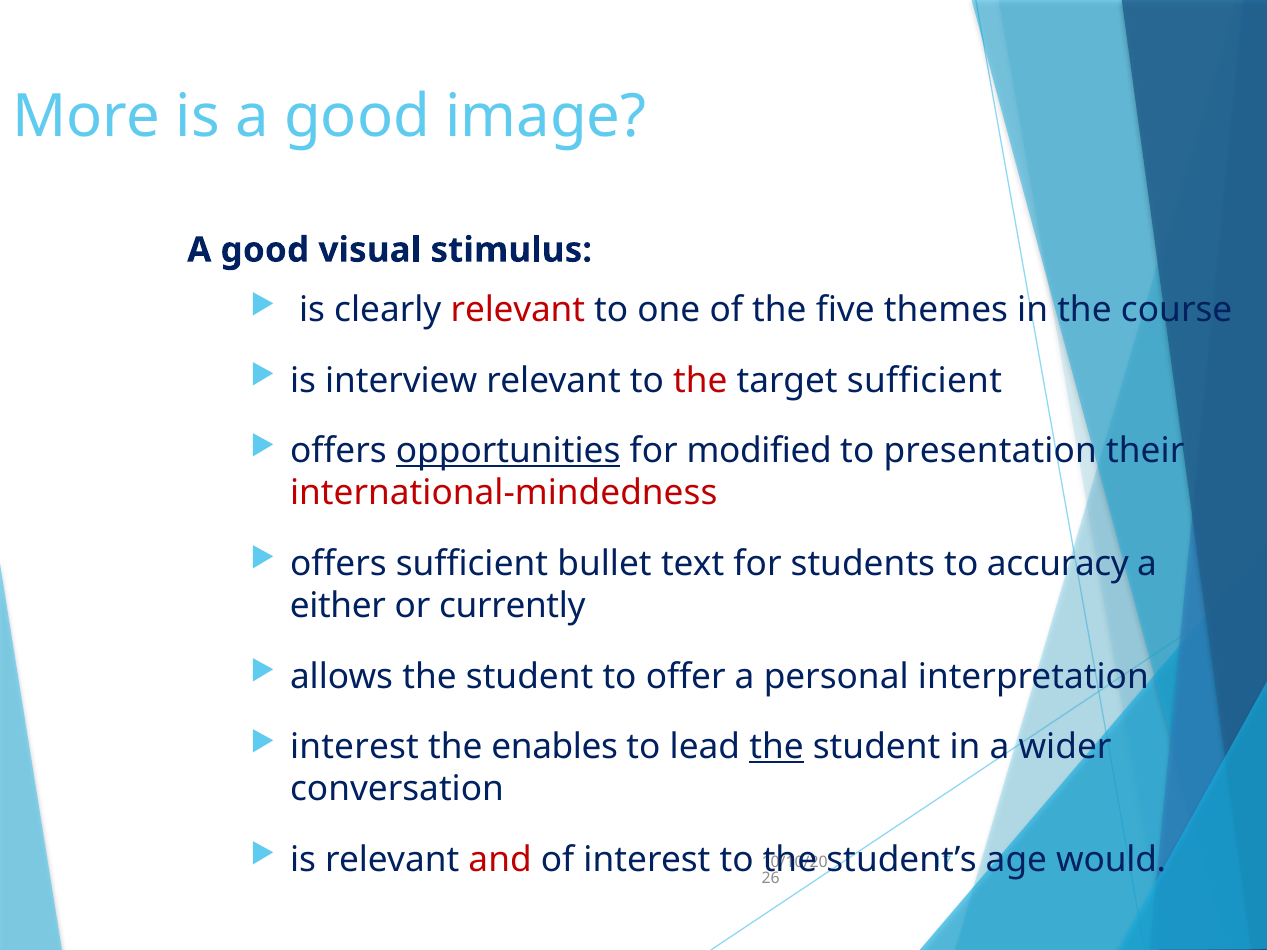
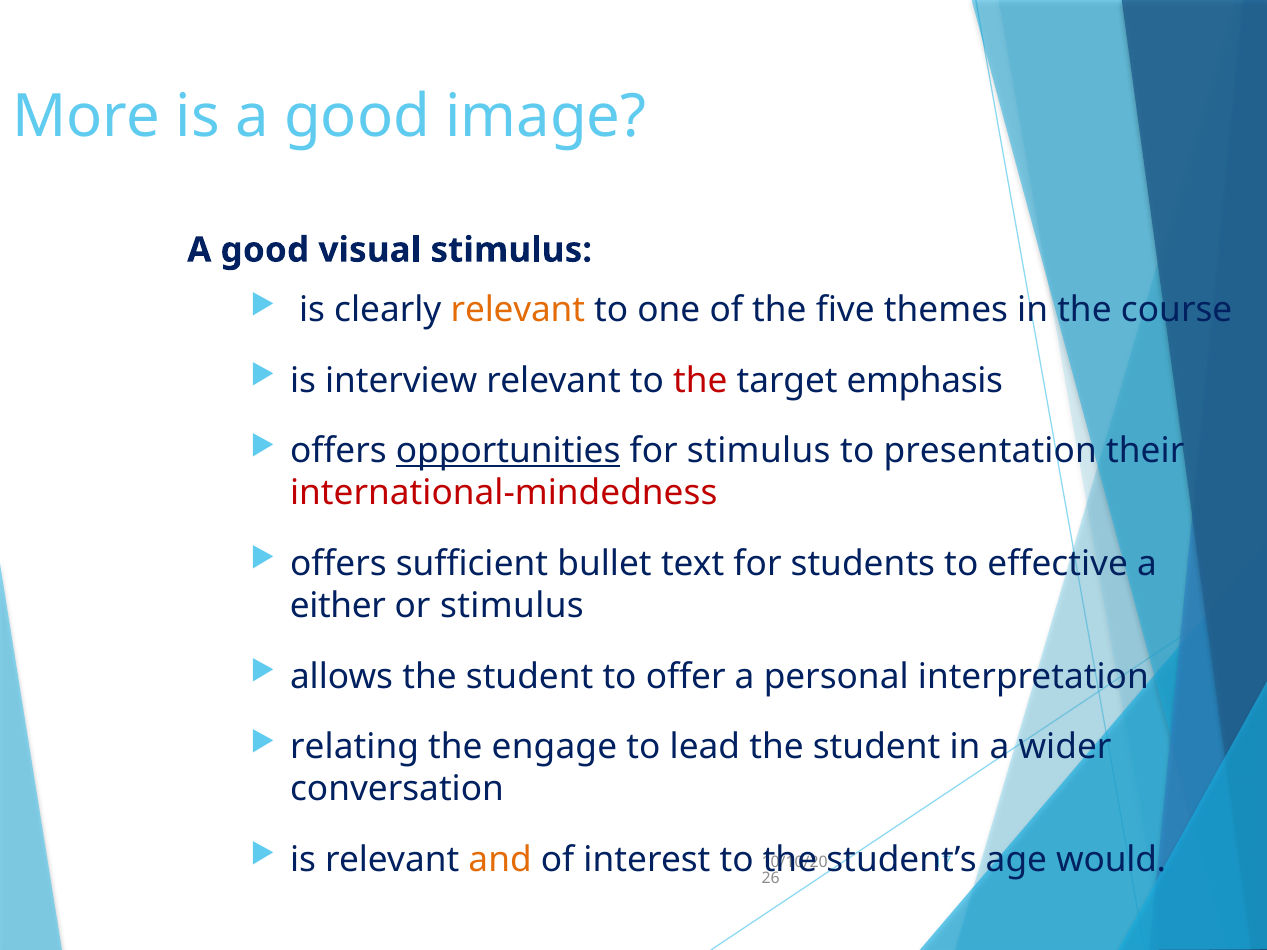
relevant at (518, 310) colour: red -> orange
target sufficient: sufficient -> emphasis
for modified: modified -> stimulus
accuracy: accuracy -> effective
or currently: currently -> stimulus
interest at (354, 747): interest -> relating
enables: enables -> engage
the at (777, 747) underline: present -> none
and colour: red -> orange
